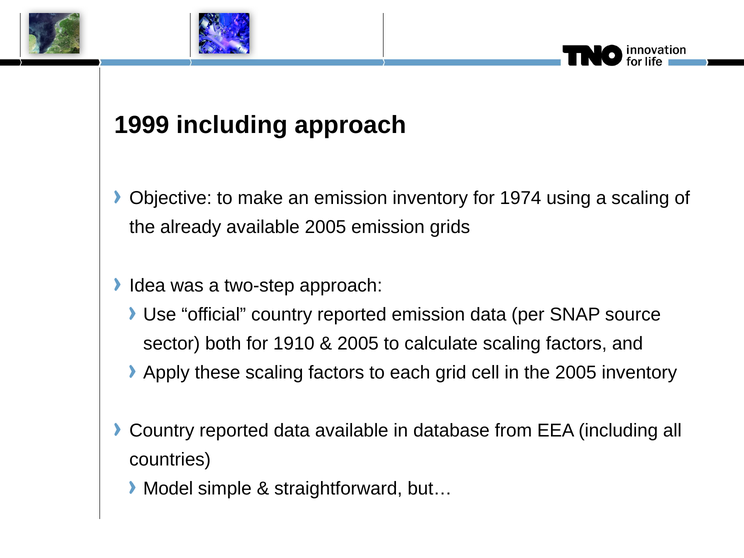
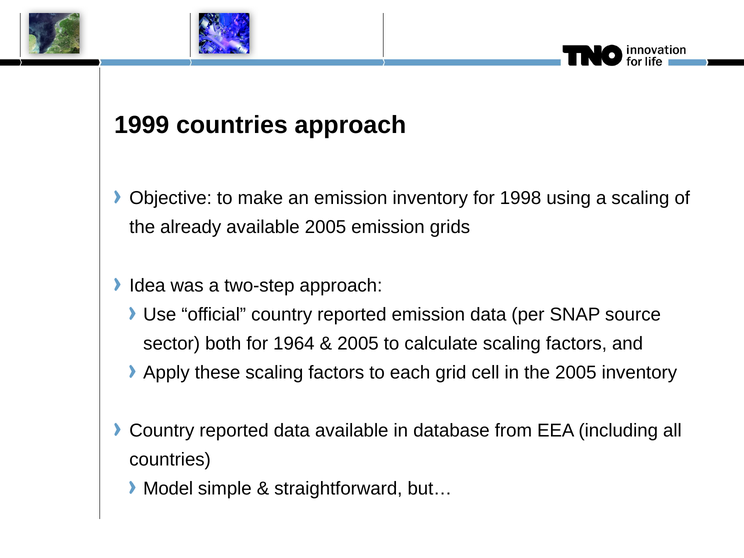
1999 including: including -> countries
1974: 1974 -> 1998
1910: 1910 -> 1964
